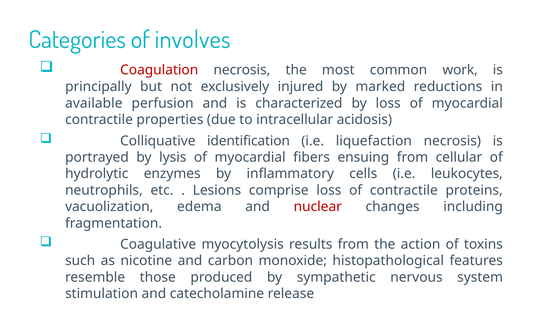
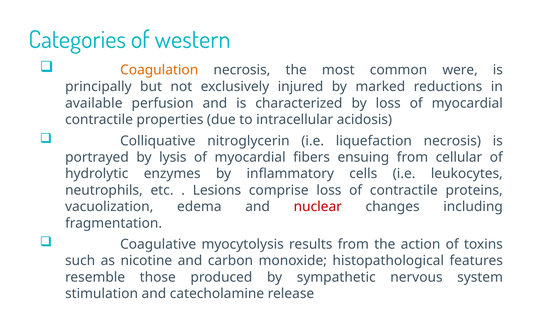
involves: involves -> western
Coagulation colour: red -> orange
work: work -> were
identification: identification -> nitroglycerin
